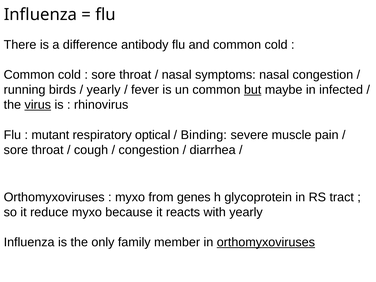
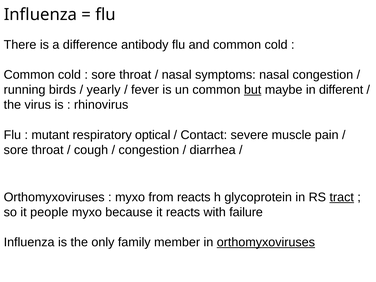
infected: infected -> different
virus underline: present -> none
Binding: Binding -> Contact
from genes: genes -> reacts
tract underline: none -> present
reduce: reduce -> people
with yearly: yearly -> failure
